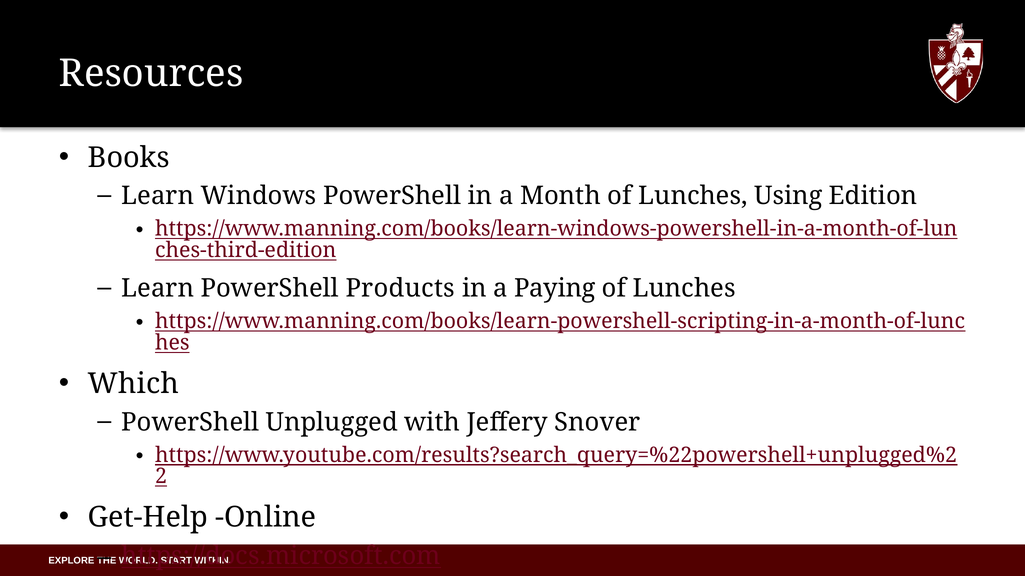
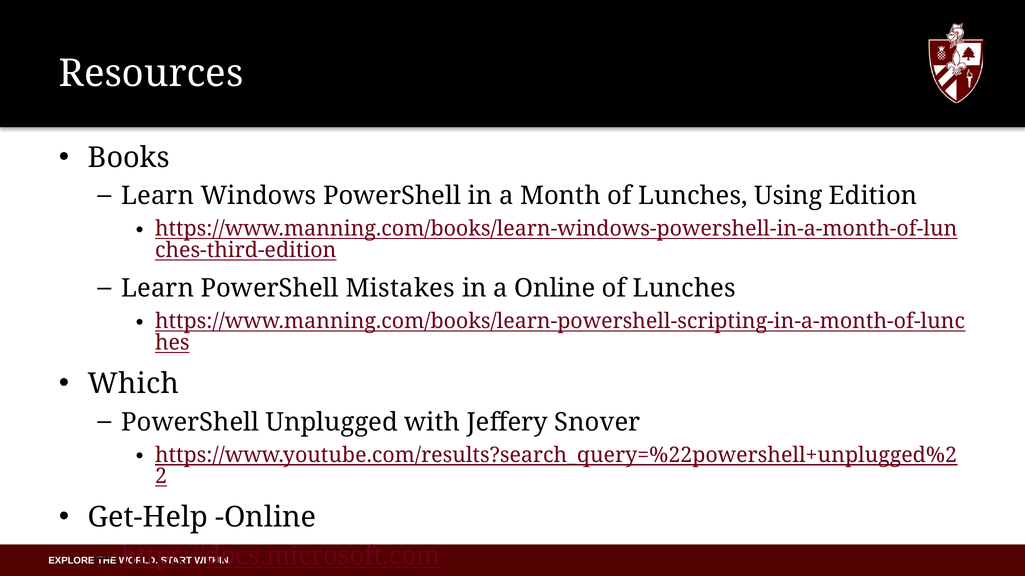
Products: Products -> Mistakes
a Paying: Paying -> Online
